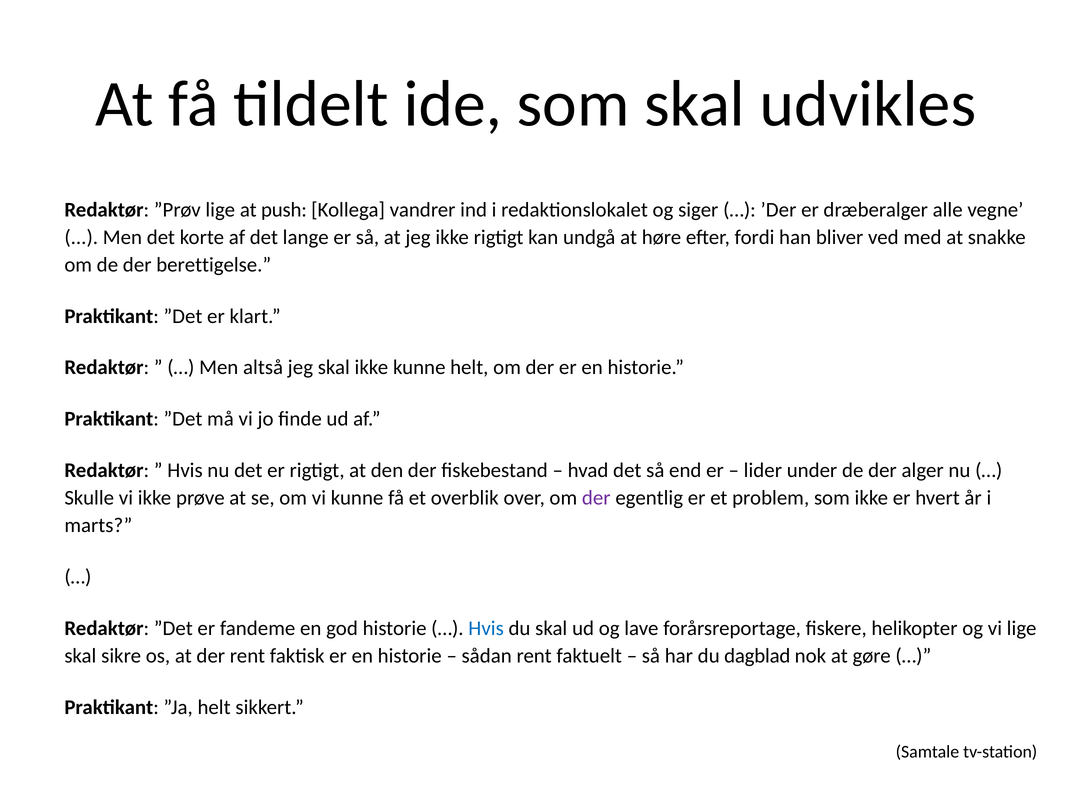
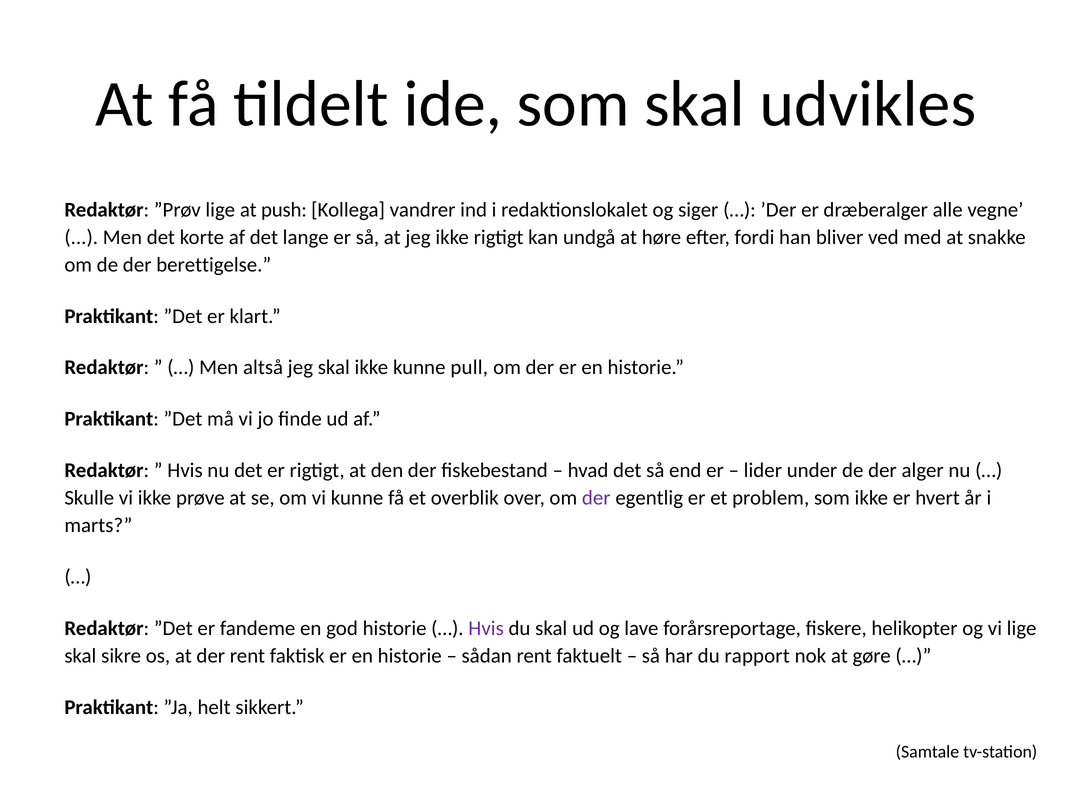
kunne helt: helt -> pull
Hvis at (486, 628) colour: blue -> purple
dagblad: dagblad -> rapport
